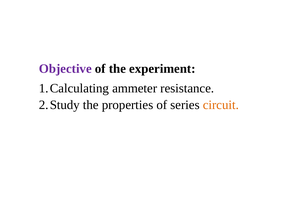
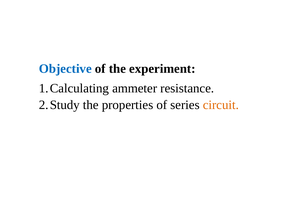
Objective colour: purple -> blue
